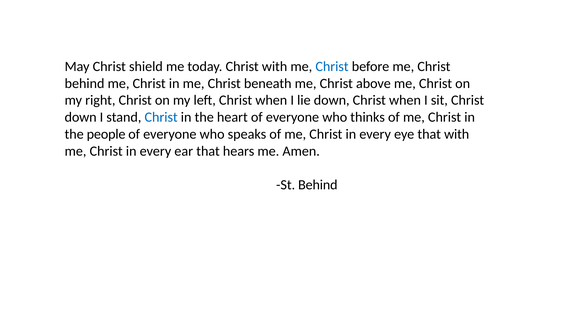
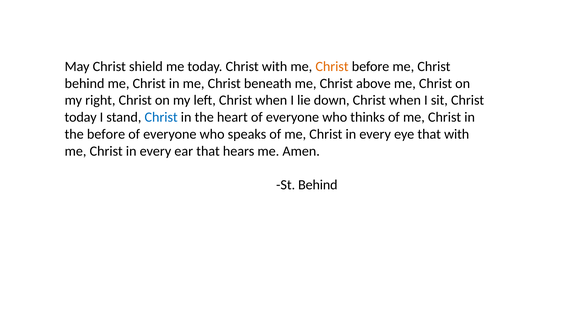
Christ at (332, 67) colour: blue -> orange
down at (81, 117): down -> today
the people: people -> before
